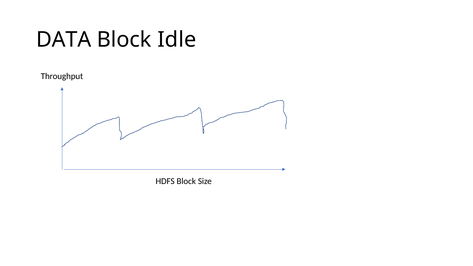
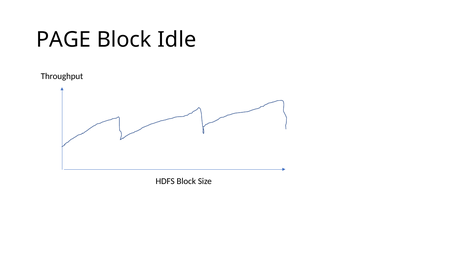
DATA: DATA -> PAGE
